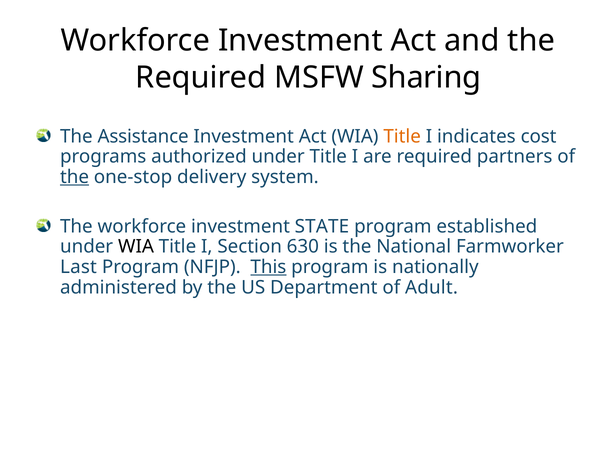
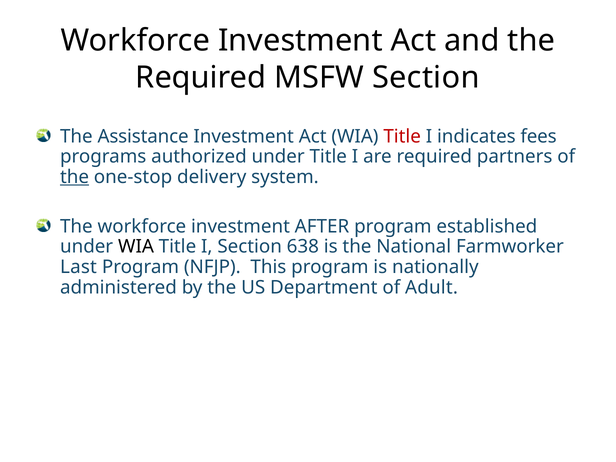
MSFW Sharing: Sharing -> Section
Title at (402, 136) colour: orange -> red
cost: cost -> fees
STATE: STATE -> AFTER
630: 630 -> 638
This underline: present -> none
